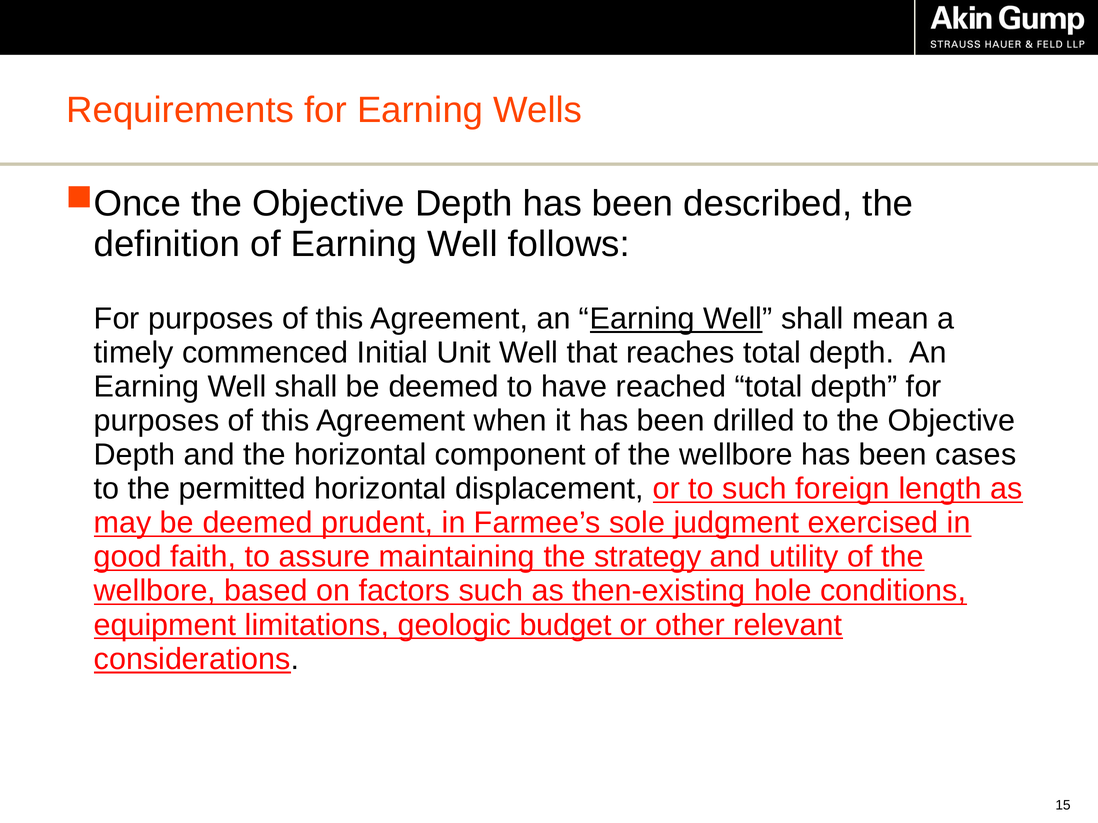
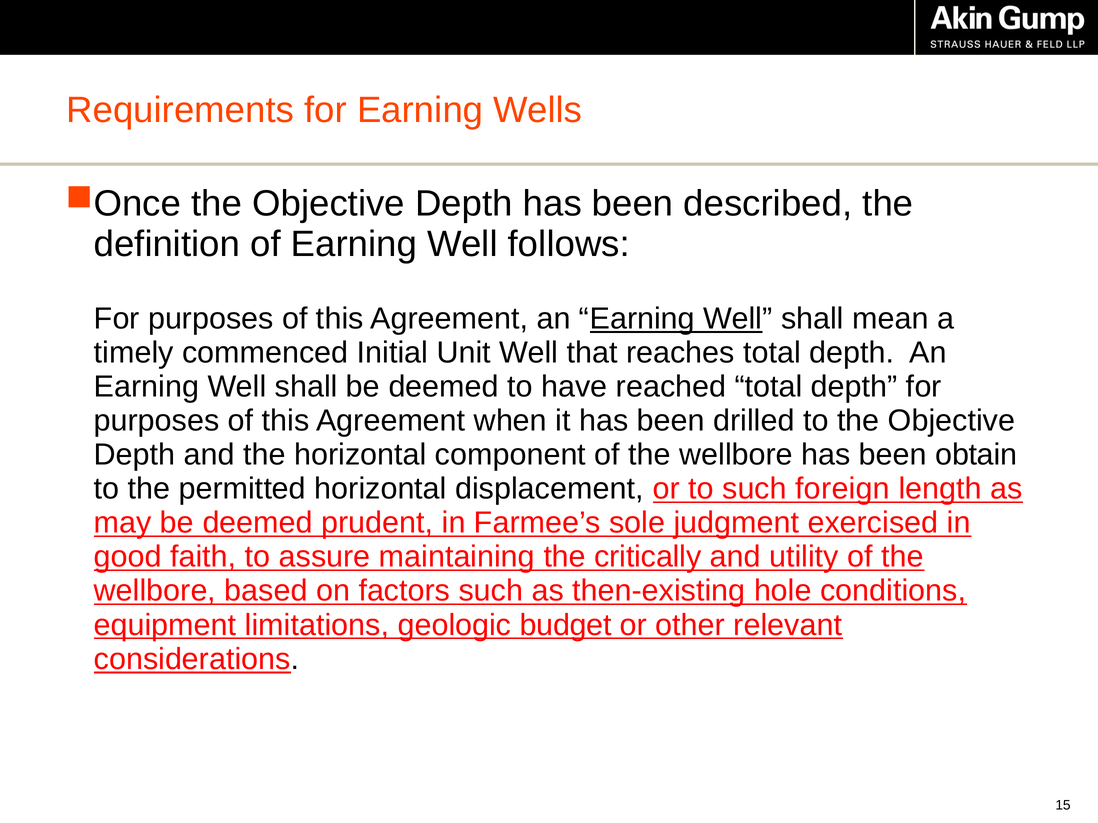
cases: cases -> obtain
strategy: strategy -> critically
